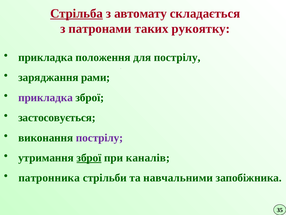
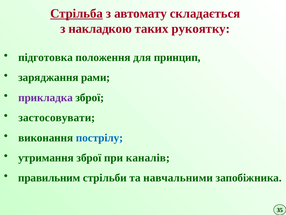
патронами: патронами -> накладкою
прикладка at (46, 57): прикладка -> підготовка
для пострілу: пострілу -> принцип
застосовується: застосовується -> застосовувати
пострілу at (99, 137) colour: purple -> blue
зброї at (89, 157) underline: present -> none
патронника: патронника -> правильним
